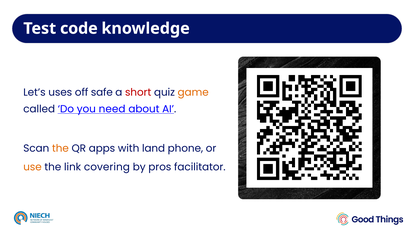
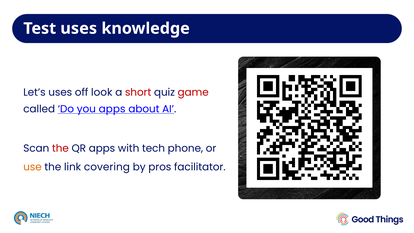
Test code: code -> uses
safe: safe -> look
game colour: orange -> red
you need: need -> apps
the at (60, 148) colour: orange -> red
land: land -> tech
